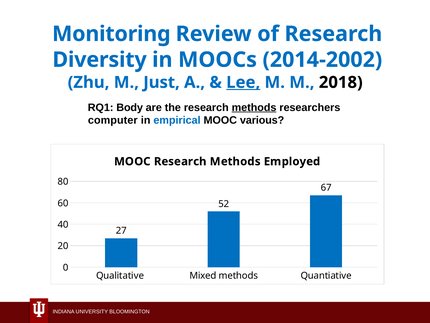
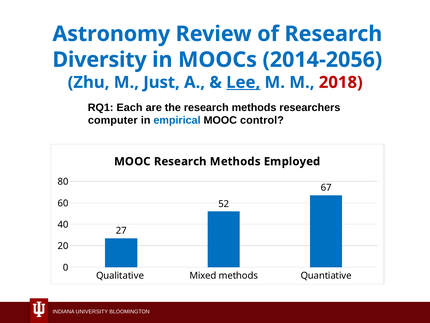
Monitoring: Monitoring -> Astronomy
2014-2002: 2014-2002 -> 2014-2056
2018 colour: black -> red
Body: Body -> Each
methods at (254, 107) underline: present -> none
various: various -> control
